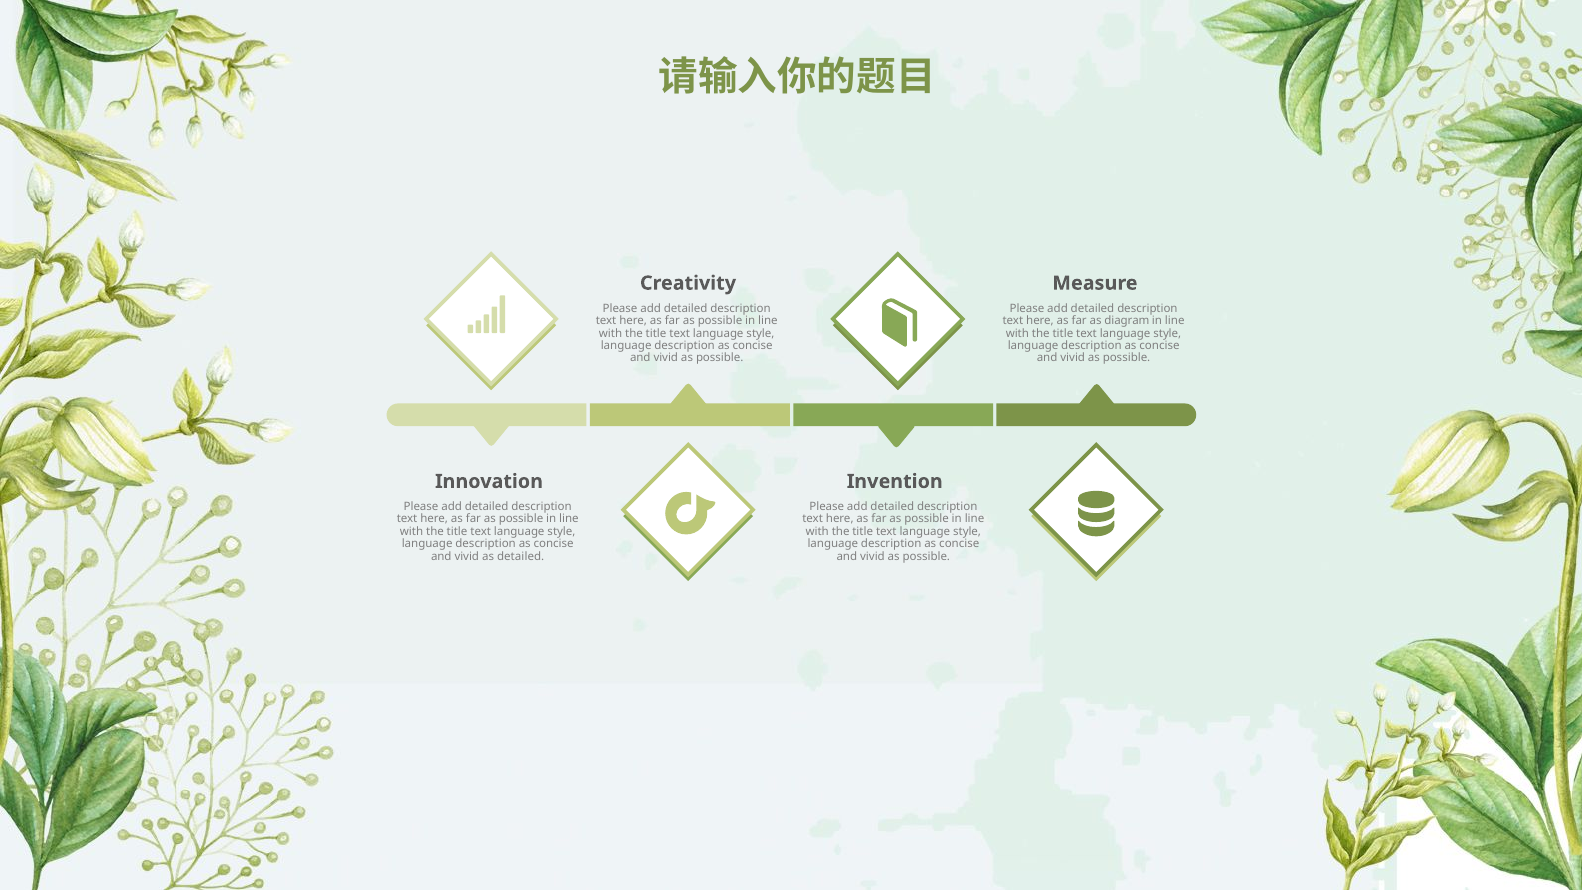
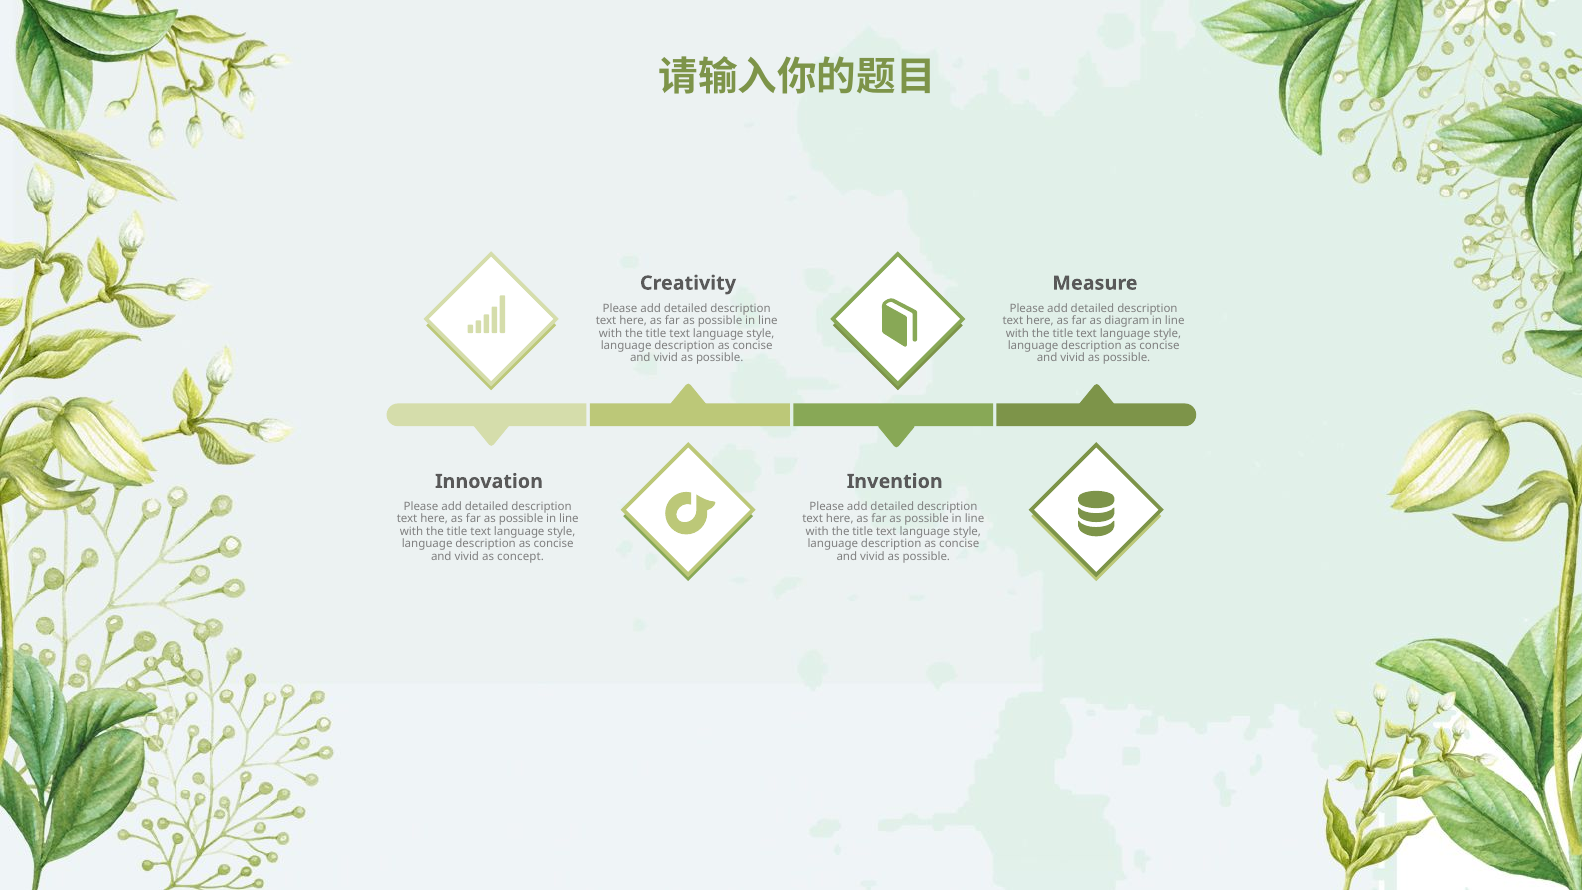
as detailed: detailed -> concept
